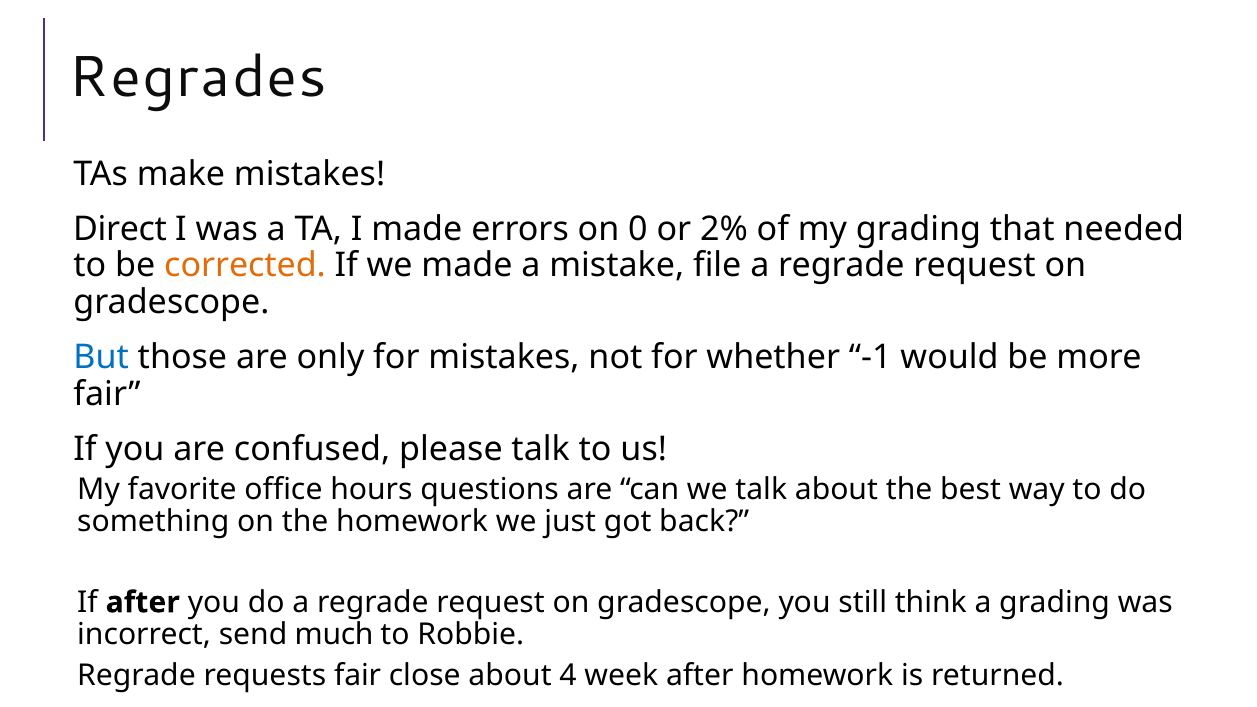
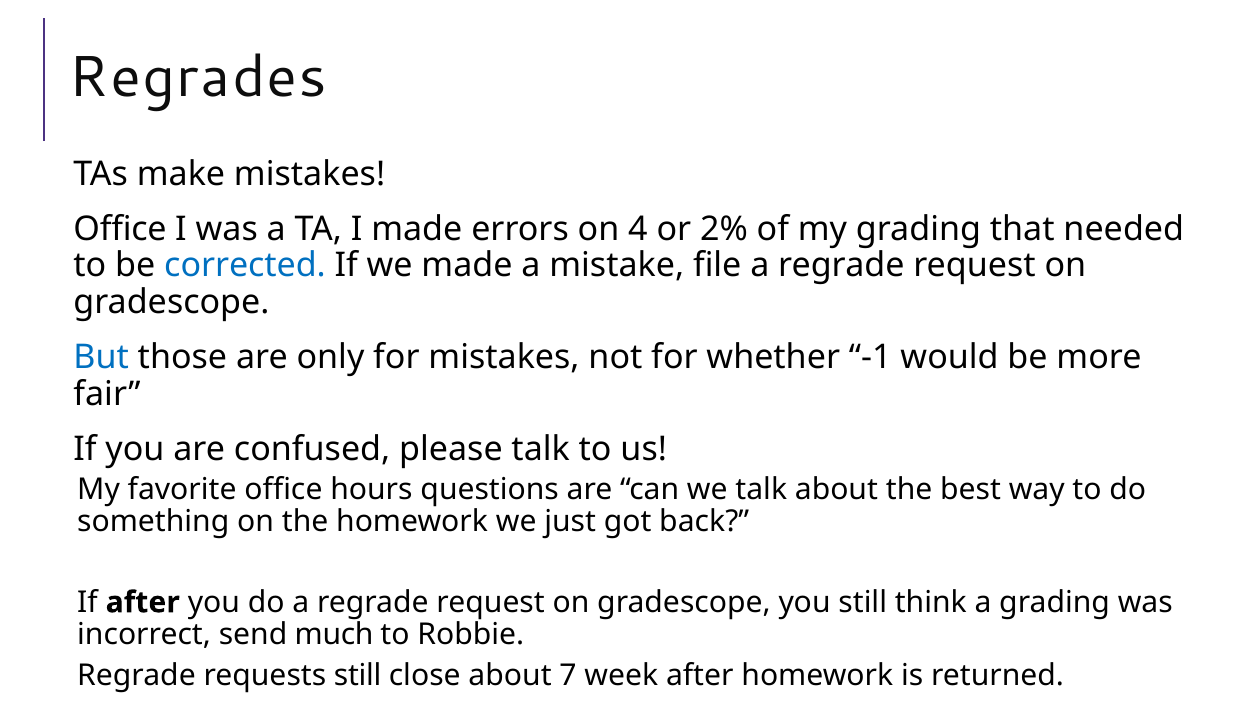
Direct at (120, 229): Direct -> Office
0: 0 -> 4
corrected colour: orange -> blue
requests fair: fair -> still
4: 4 -> 7
